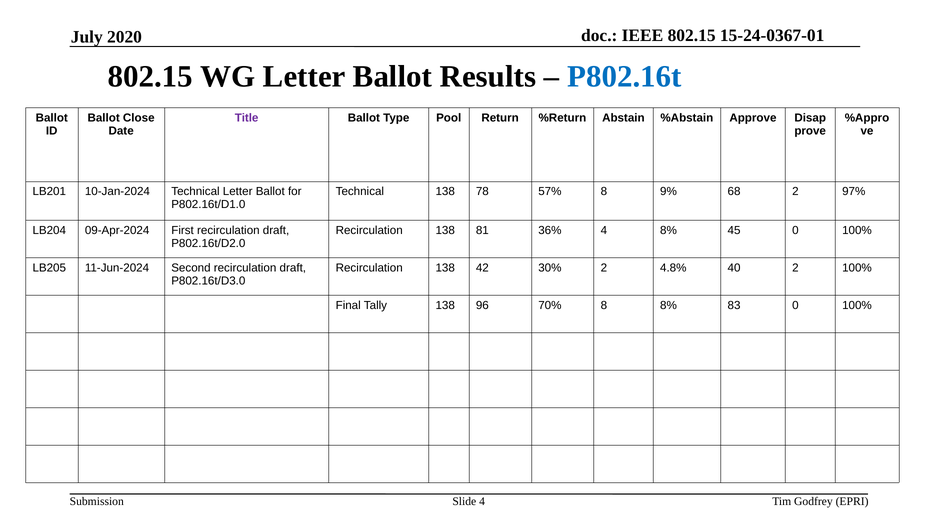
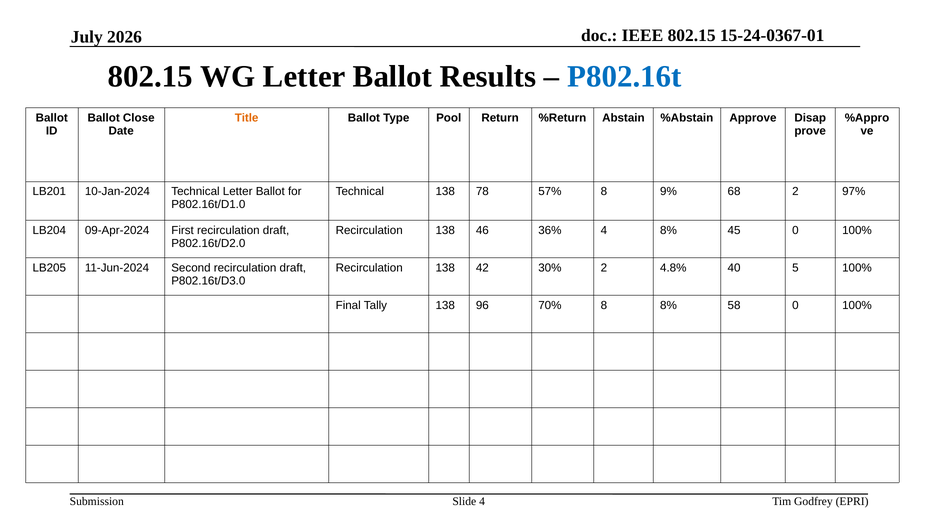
2020: 2020 -> 2026
Title colour: purple -> orange
81: 81 -> 46
40 2: 2 -> 5
83: 83 -> 58
